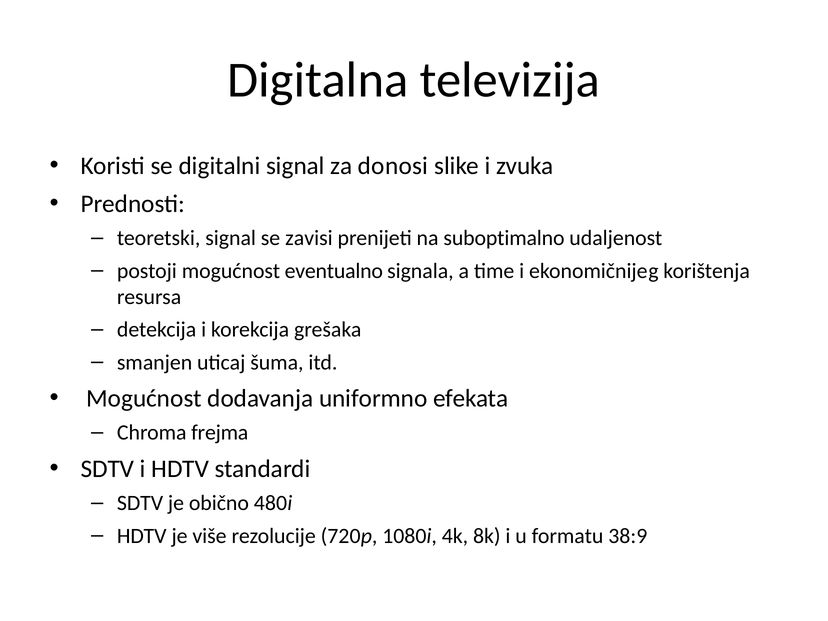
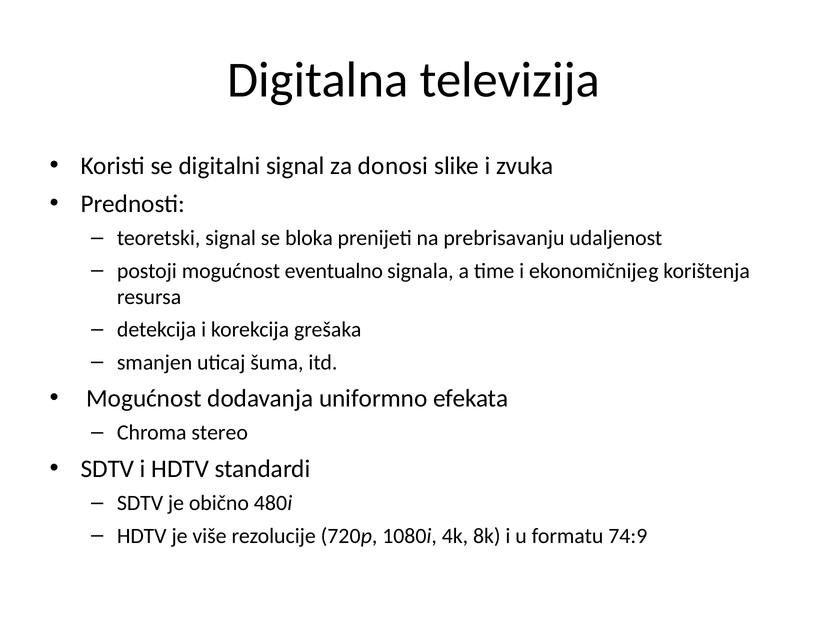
zavisi: zavisi -> bloka
suboptimalno: suboptimalno -> prebrisavanju
frejma: frejma -> stereo
38:9: 38:9 -> 74:9
